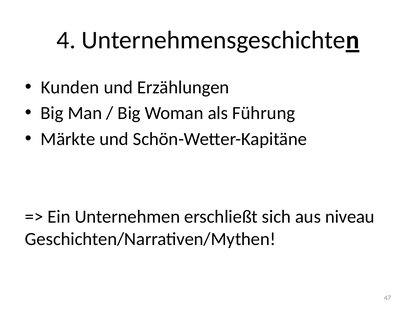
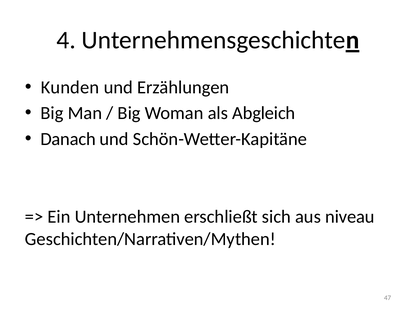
Führung: Führung -> Abgleich
Märkte: Märkte -> Danach
